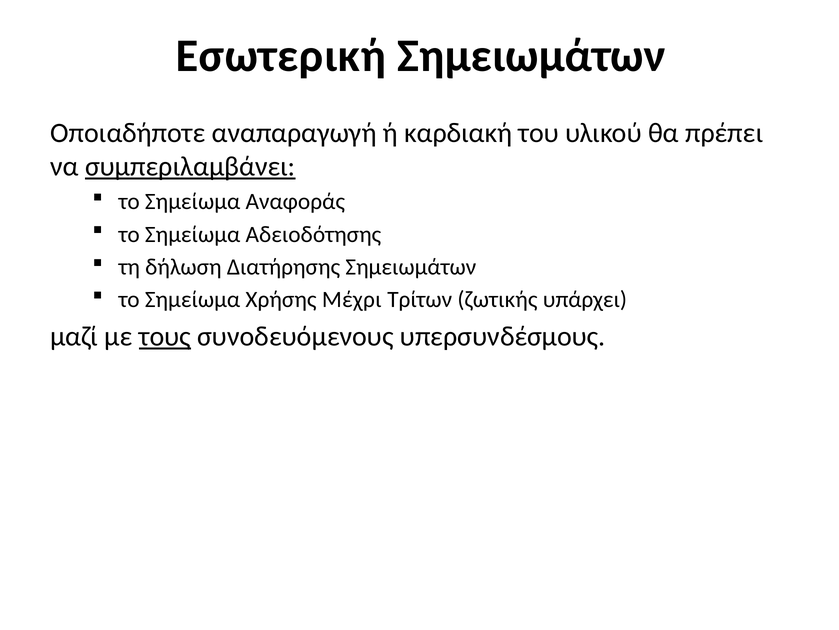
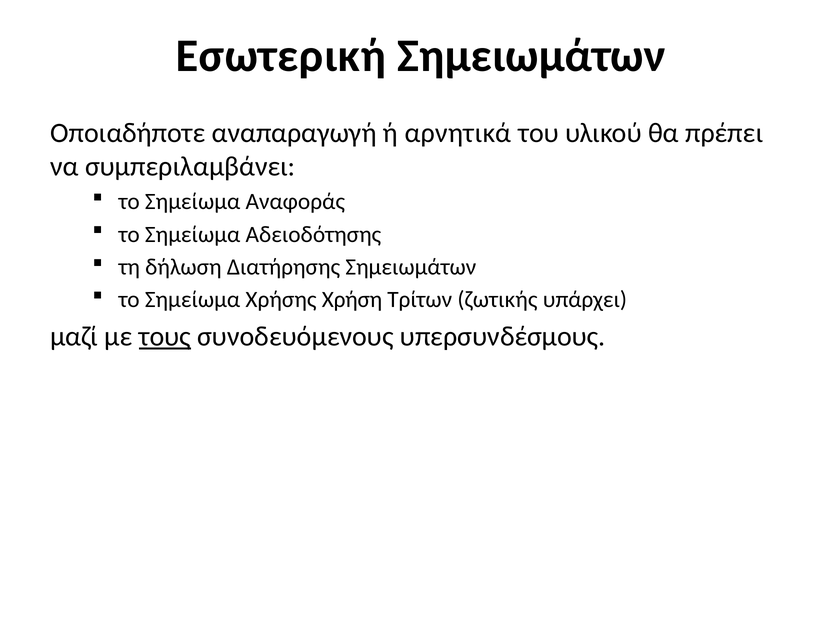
καρδιακή: καρδιακή -> αρνητικά
συμπεριλαμβάνει underline: present -> none
Μέχρι: Μέχρι -> Χρήση
